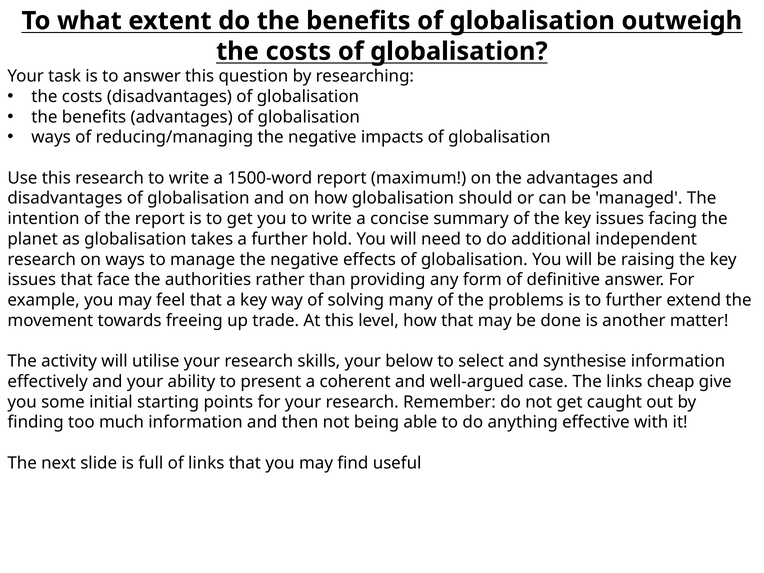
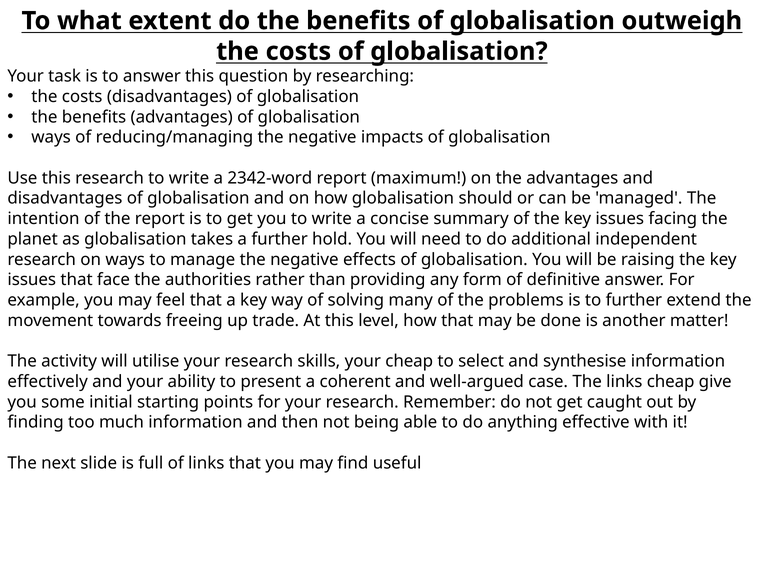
1500-word: 1500-word -> 2342-word
your below: below -> cheap
